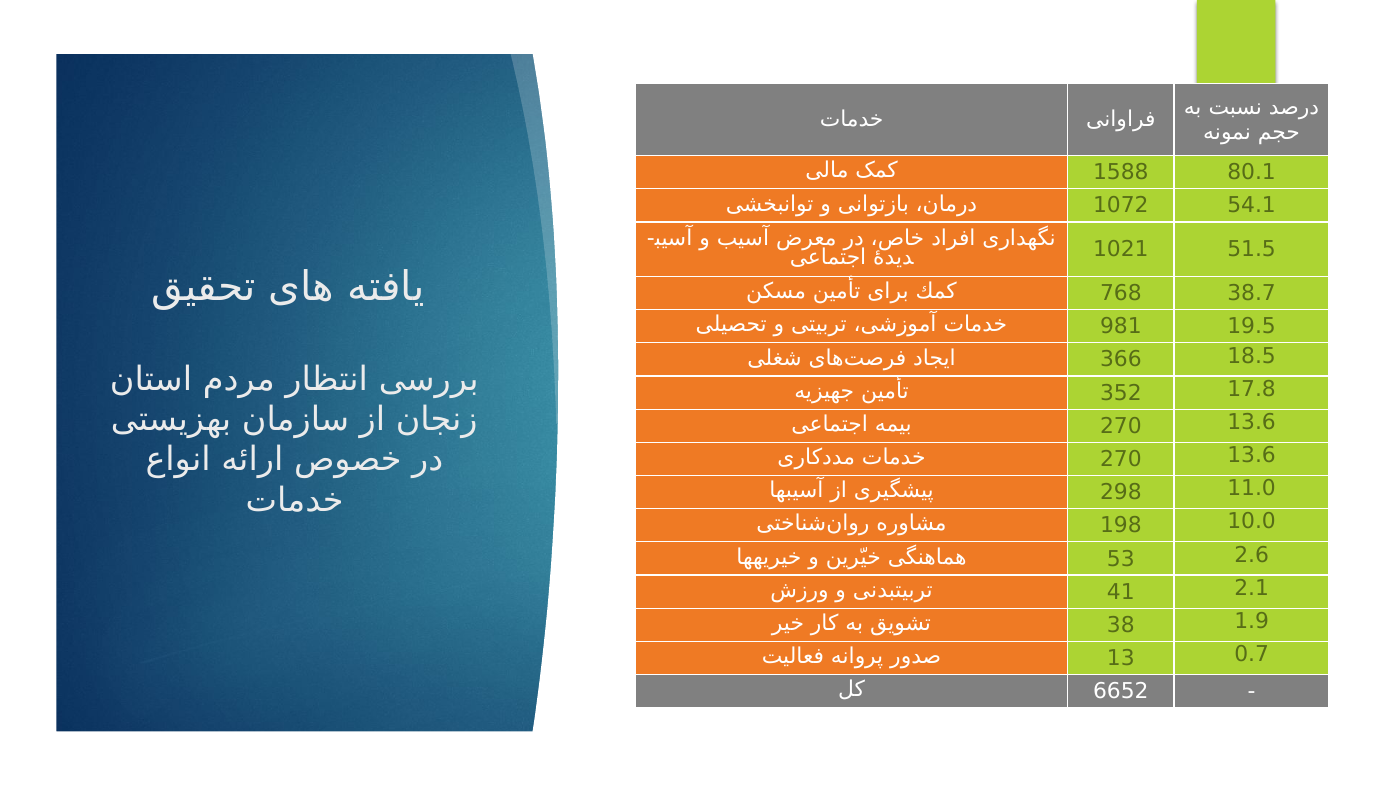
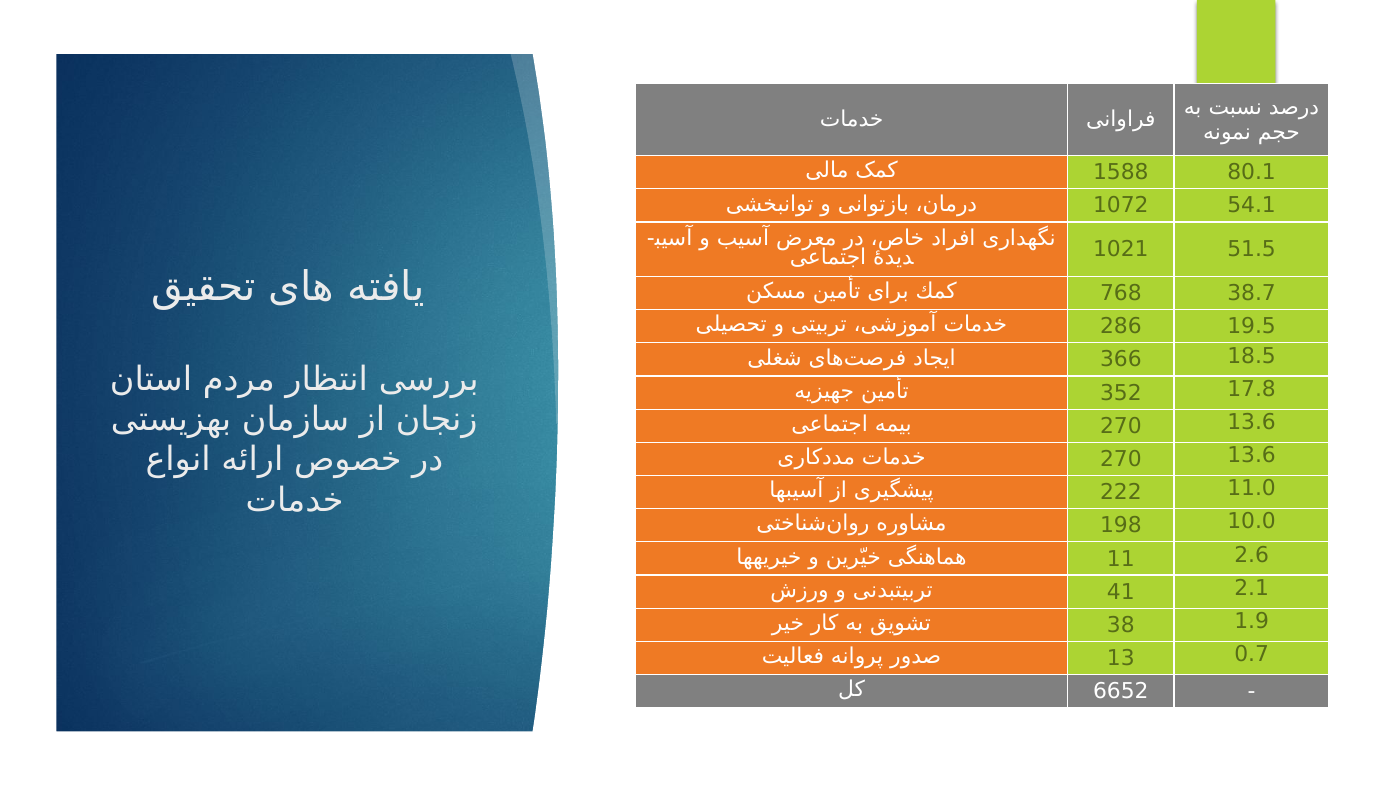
981: 981 -> 286
298: 298 -> 222
53: 53 -> 11
